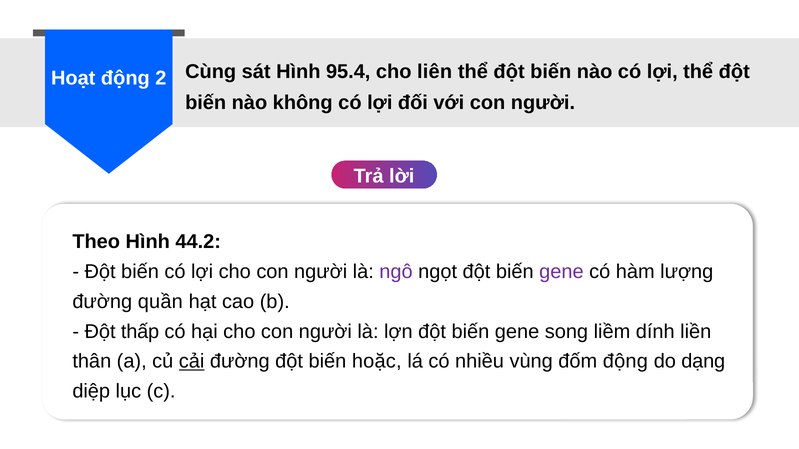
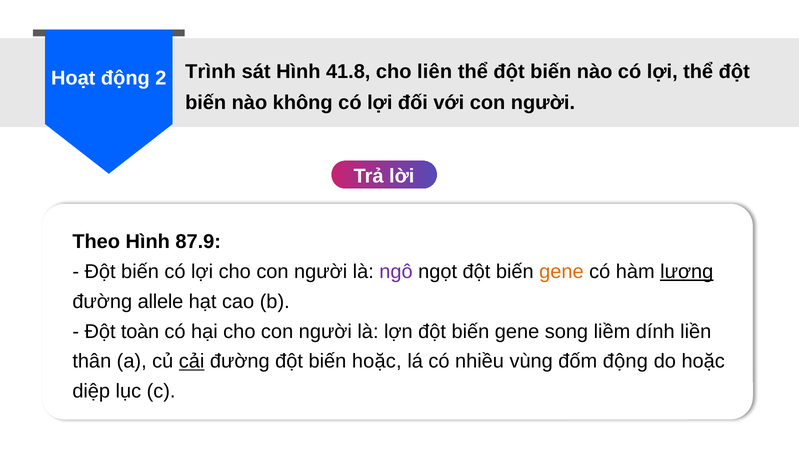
Cùng: Cùng -> Trình
95.4: 95.4 -> 41.8
44.2: 44.2 -> 87.9
gene at (561, 272) colour: purple -> orange
lượng underline: none -> present
quần: quần -> allele
thấp: thấp -> toàn
do dạng: dạng -> hoặc
